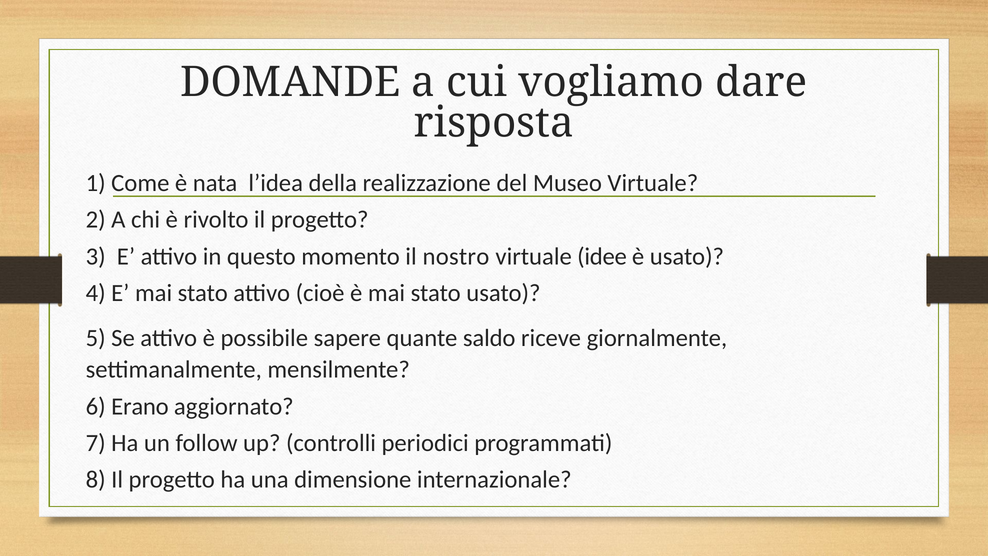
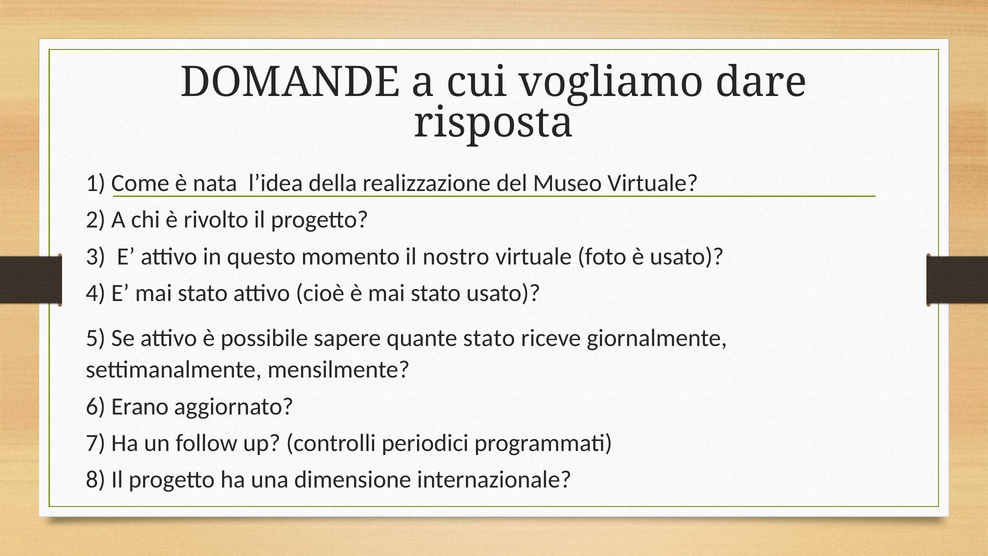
idee: idee -> foto
quante saldo: saldo -> stato
